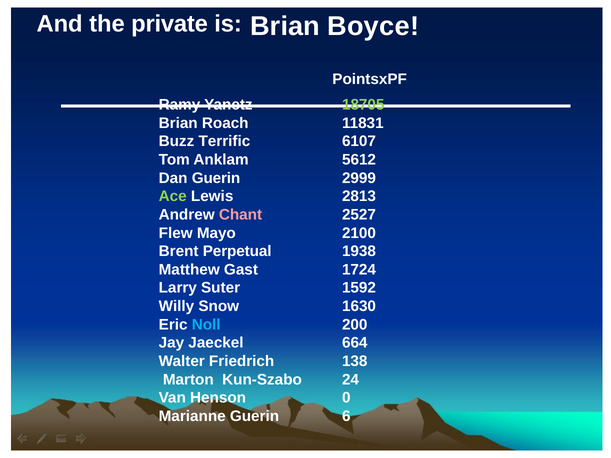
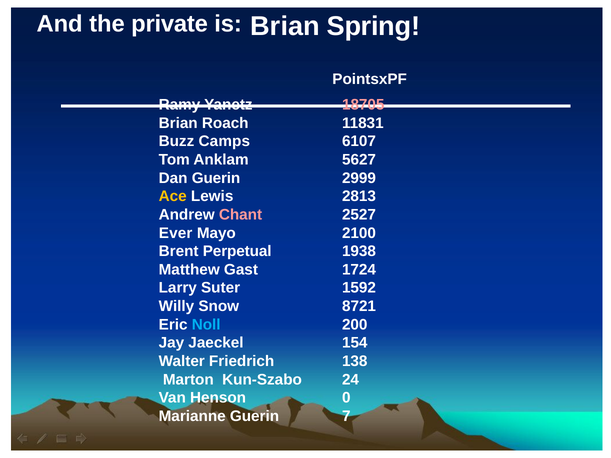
Boyce: Boyce -> Spring
18705 colour: light green -> pink
Terrific: Terrific -> Camps
5612: 5612 -> 5627
Ace colour: light green -> yellow
Flew: Flew -> Ever
1630: 1630 -> 8721
664: 664 -> 154
6: 6 -> 7
